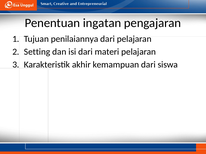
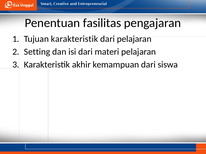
ingatan: ingatan -> fasilitas
Tujuan penilaiannya: penilaiannya -> karakteristik
